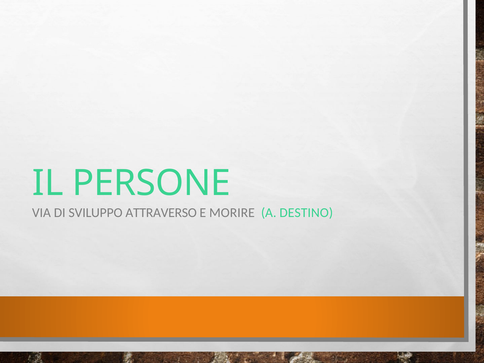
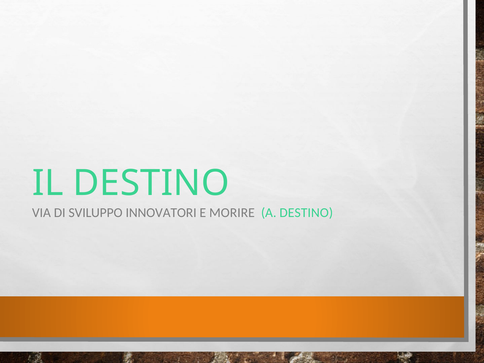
IL PERSONE: PERSONE -> DESTINO
ATTRAVERSO: ATTRAVERSO -> INNOVATORI
